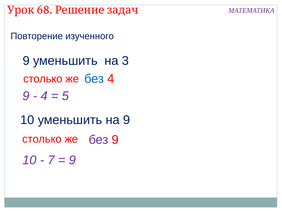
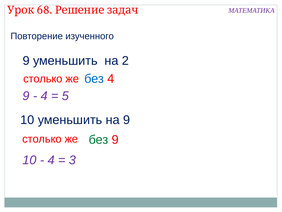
3: 3 -> 2
без at (98, 139) colour: purple -> green
7 at (51, 160): 7 -> 4
9 at (72, 160): 9 -> 3
